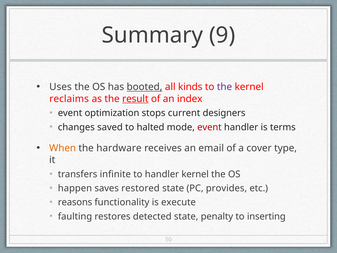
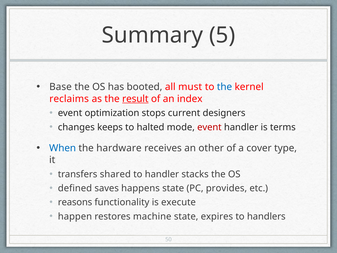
9: 9 -> 5
Uses: Uses -> Base
booted underline: present -> none
kinds: kinds -> must
the at (225, 87) colour: purple -> blue
saved: saved -> keeps
When colour: orange -> blue
email: email -> other
infinite: infinite -> shared
handler kernel: kernel -> stacks
happen: happen -> defined
restored: restored -> happens
faulting: faulting -> happen
detected: detected -> machine
penalty: penalty -> expires
inserting: inserting -> handlers
